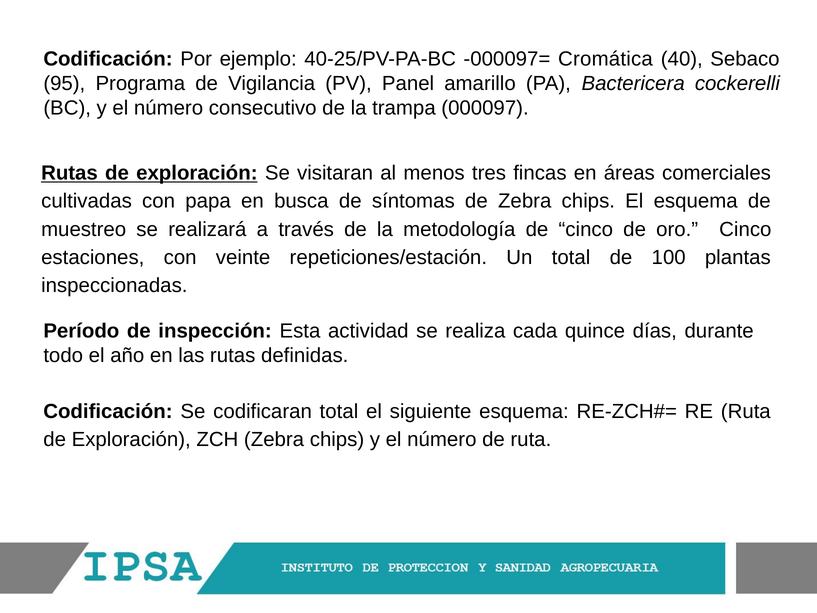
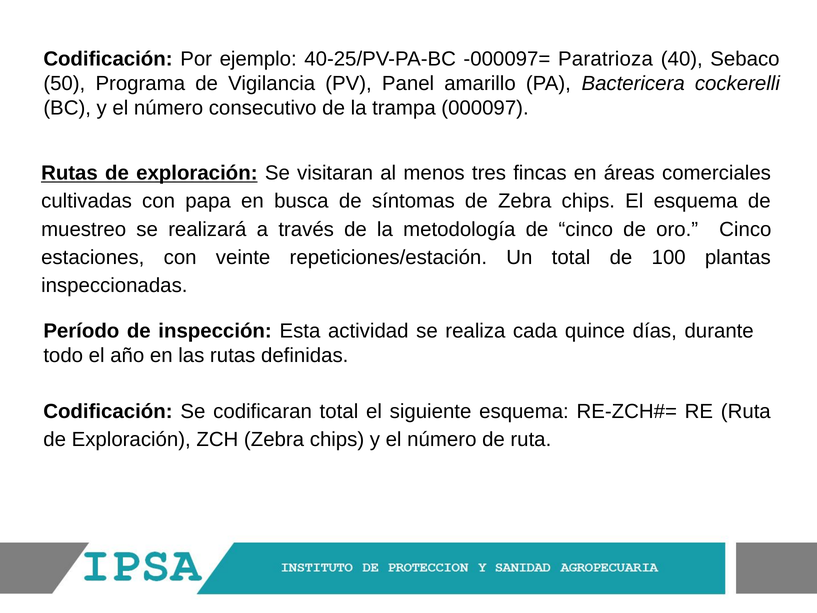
Cromática: Cromática -> Paratrioza
95: 95 -> 50
